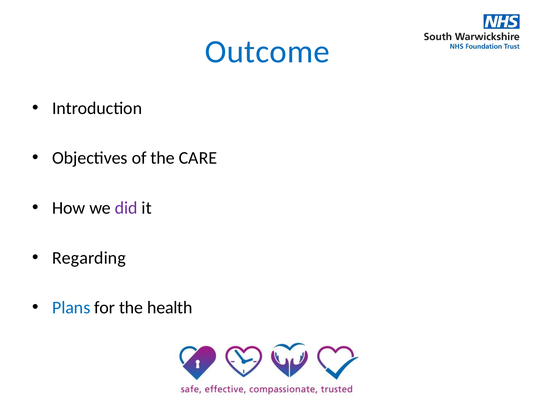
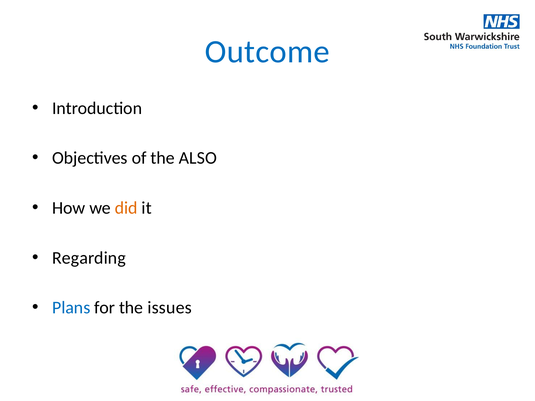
CARE: CARE -> ALSO
did colour: purple -> orange
health: health -> issues
